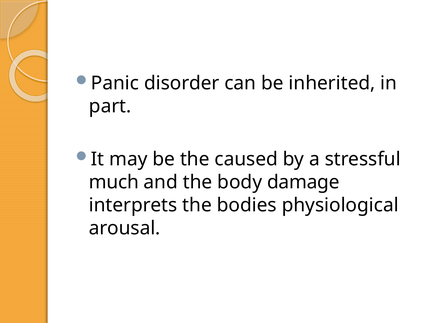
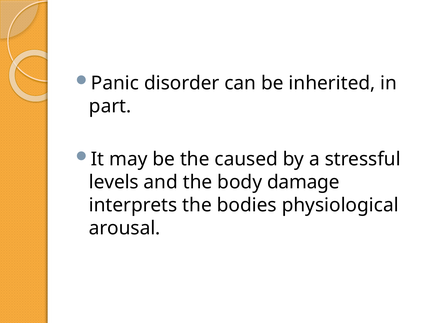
much: much -> levels
